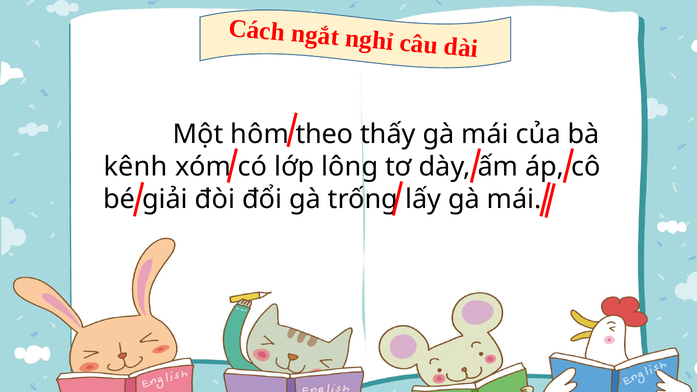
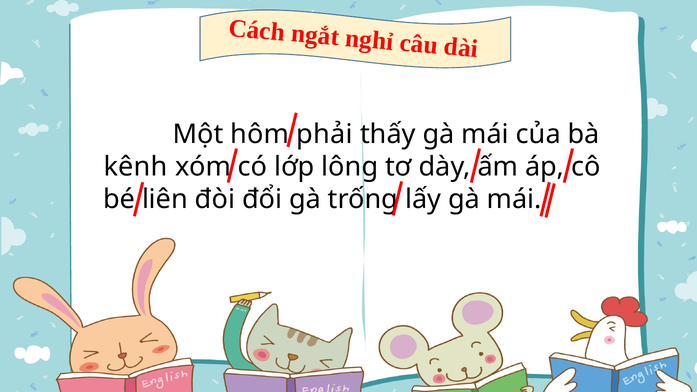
theo: theo -> phải
giải: giải -> liên
